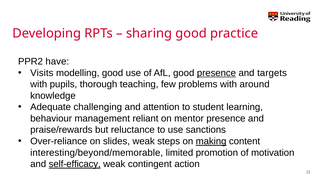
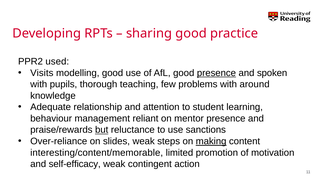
have: have -> used
targets: targets -> spoken
challenging: challenging -> relationship
but underline: none -> present
interesting/beyond/memorable: interesting/beyond/memorable -> interesting/content/memorable
self-efficacy underline: present -> none
